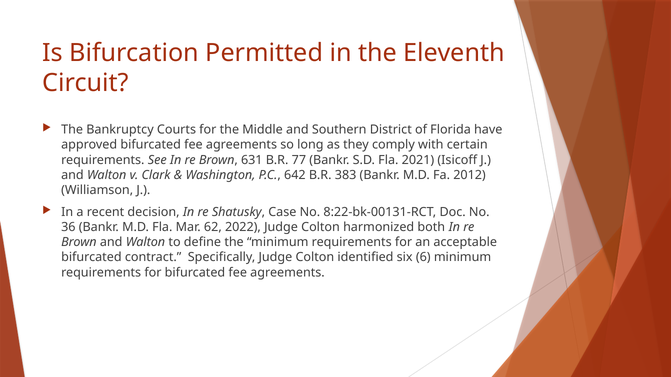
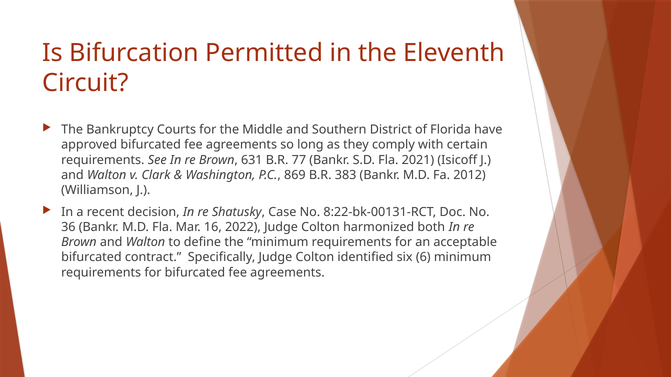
642: 642 -> 869
62: 62 -> 16
